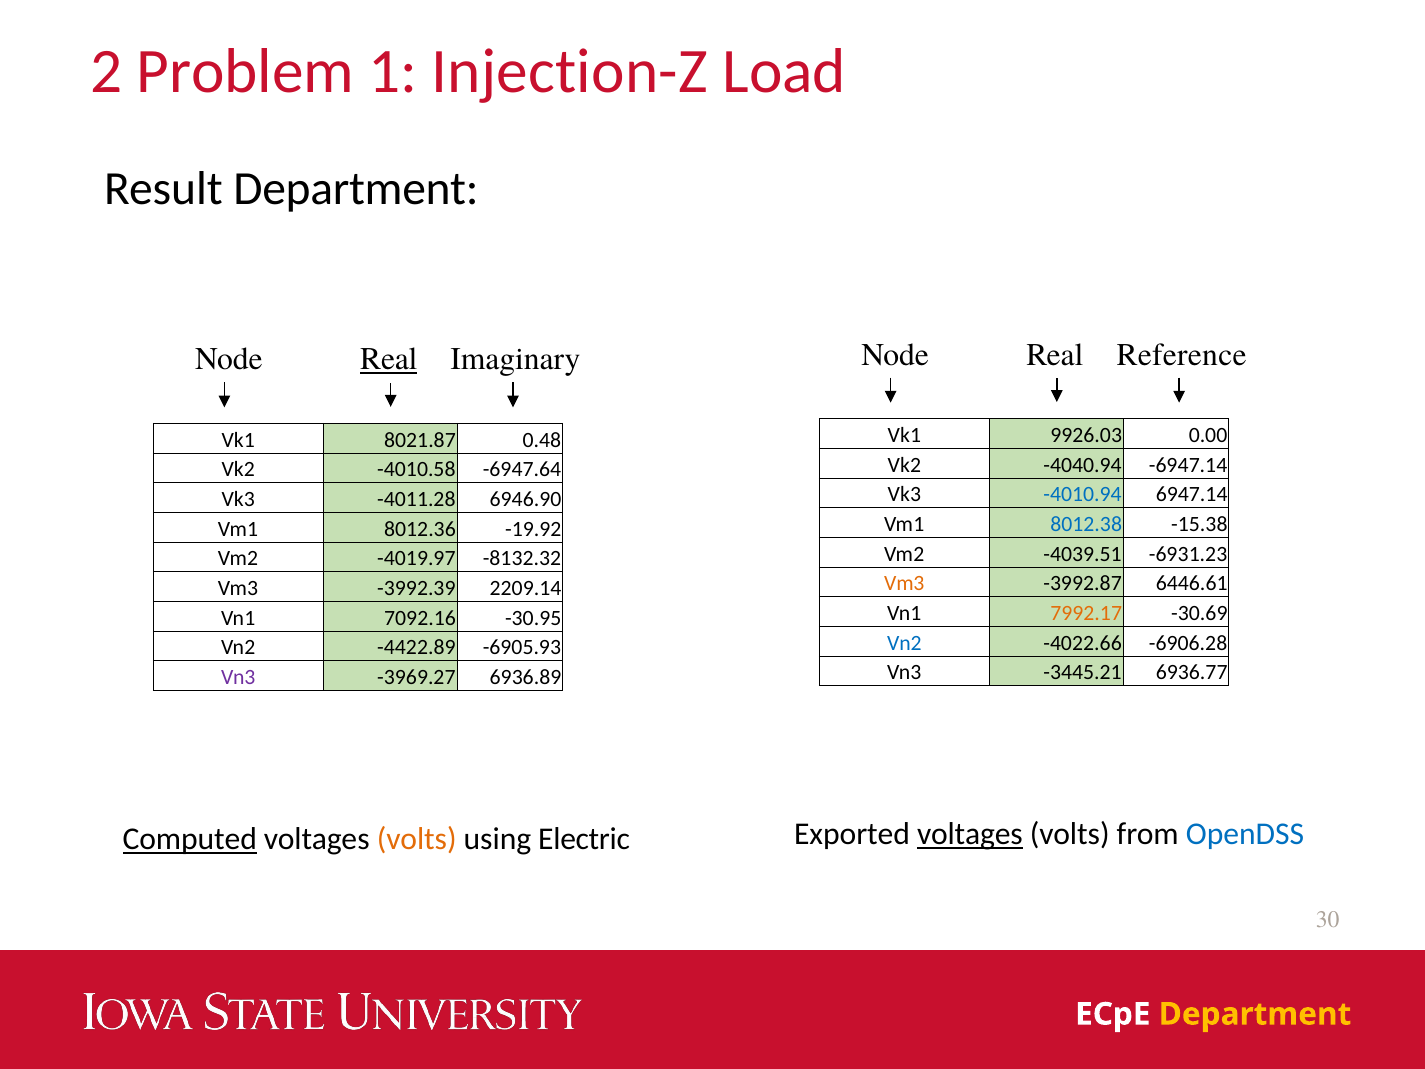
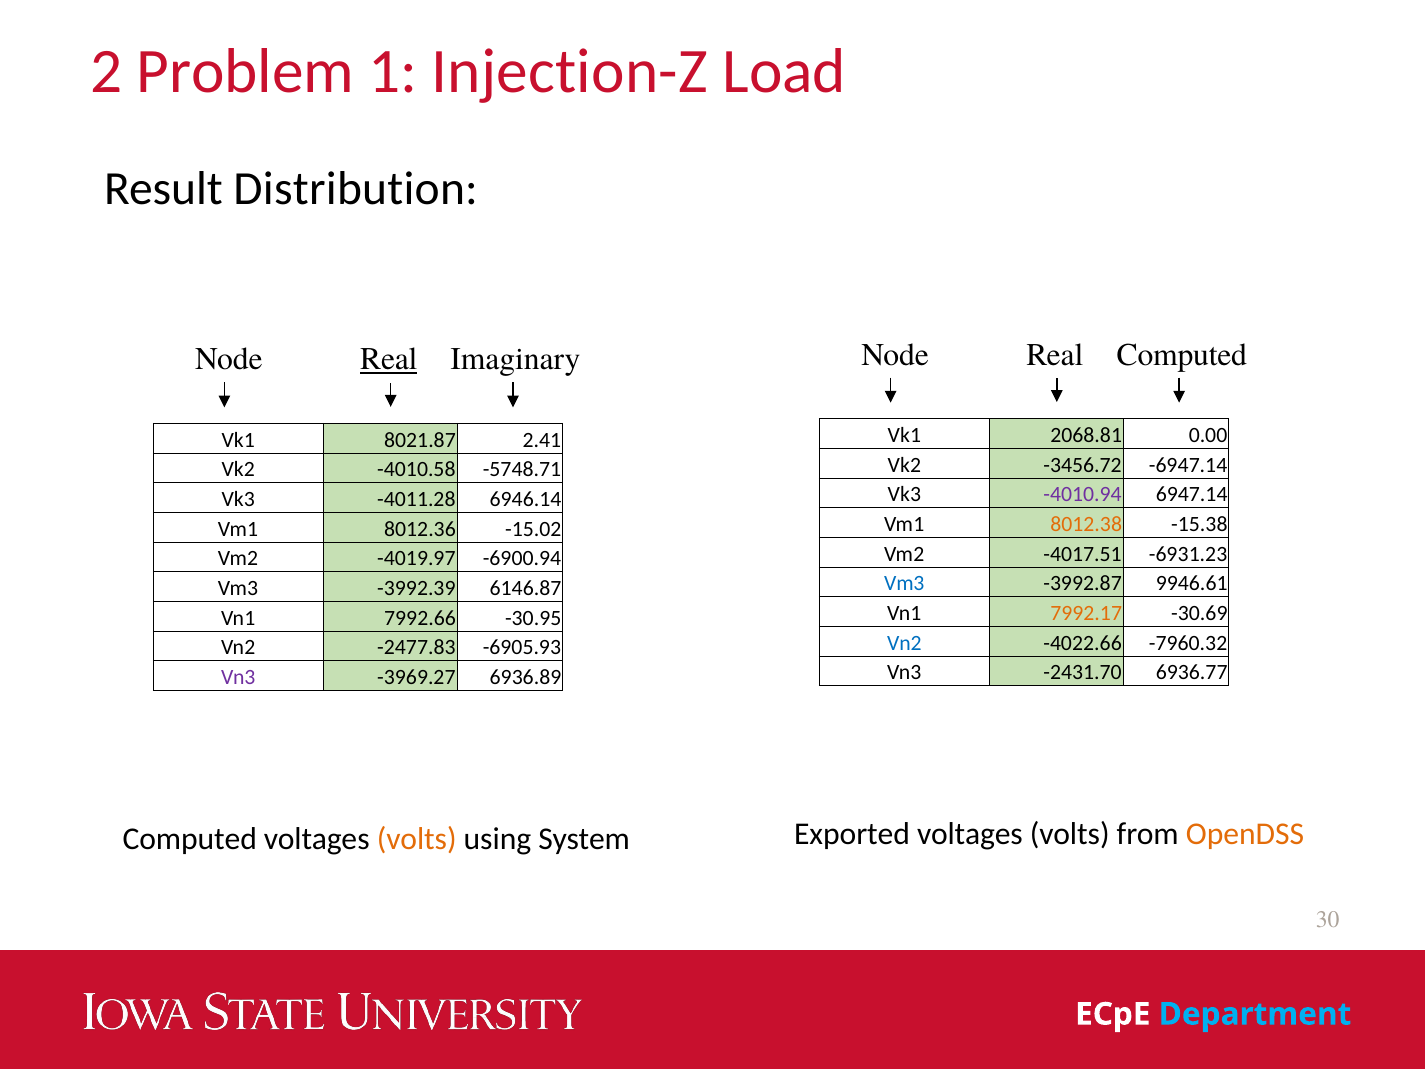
Result Department: Department -> Distribution
Real Reference: Reference -> Computed
9926.03: 9926.03 -> 2068.81
0.48: 0.48 -> 2.41
-4040.94: -4040.94 -> -3456.72
-6947.64: -6947.64 -> -5748.71
-4010.94 colour: blue -> purple
6946.90: 6946.90 -> 6946.14
8012.38 colour: blue -> orange
-19.92: -19.92 -> -15.02
-4039.51: -4039.51 -> -4017.51
-8132.32: -8132.32 -> -6900.94
Vm3 at (904, 584) colour: orange -> blue
6446.61: 6446.61 -> 9946.61
2209.14: 2209.14 -> 6146.87
7092.16: 7092.16 -> 7992.66
-6906.28: -6906.28 -> -7960.32
-4422.89: -4422.89 -> -2477.83
-3445.21: -3445.21 -> -2431.70
voltages at (970, 834) underline: present -> none
OpenDSS colour: blue -> orange
Computed at (190, 839) underline: present -> none
Electric: Electric -> System
Department at (1255, 1014) colour: yellow -> light blue
